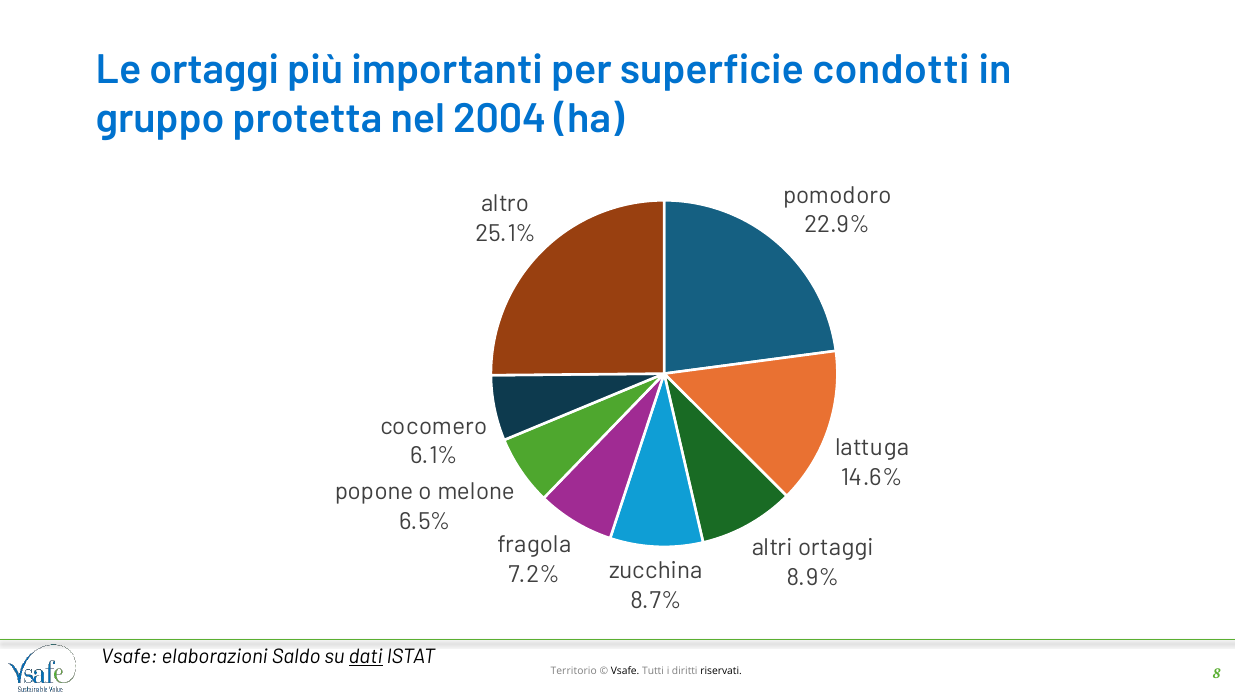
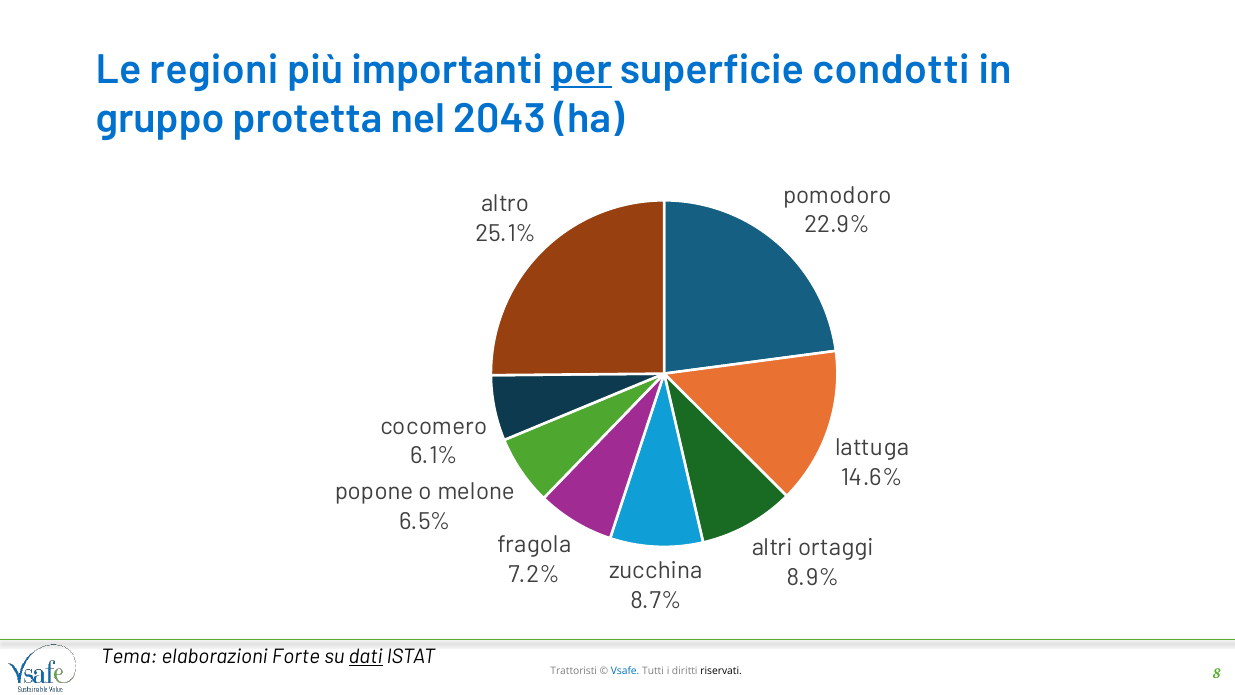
Le ortaggi: ortaggi -> regioni
per underline: none -> present
2004: 2004 -> 2043
Vsafe at (129, 656): Vsafe -> Tema
Saldo: Saldo -> Forte
Territorio: Territorio -> Trattoristi
Vsafe at (625, 671) colour: black -> blue
